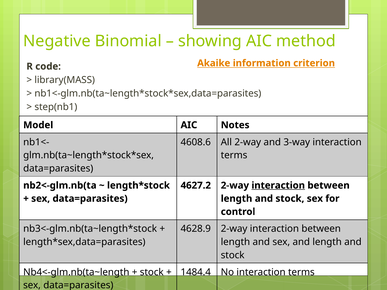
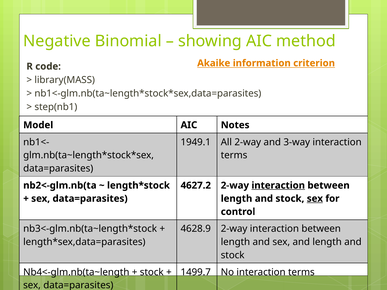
4608.6: 4608.6 -> 1949.1
sex at (315, 199) underline: none -> present
1484.4: 1484.4 -> 1499.7
